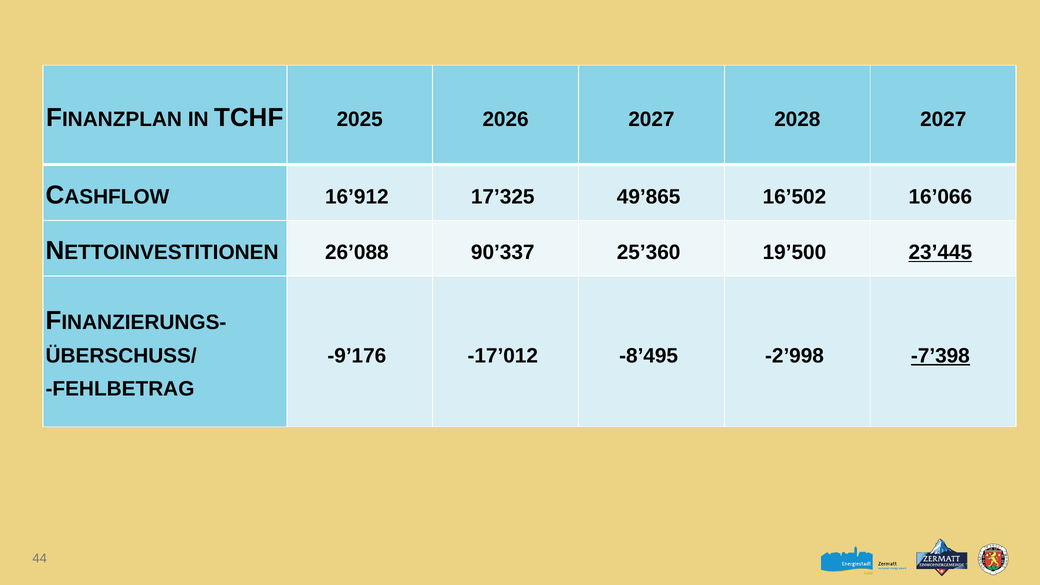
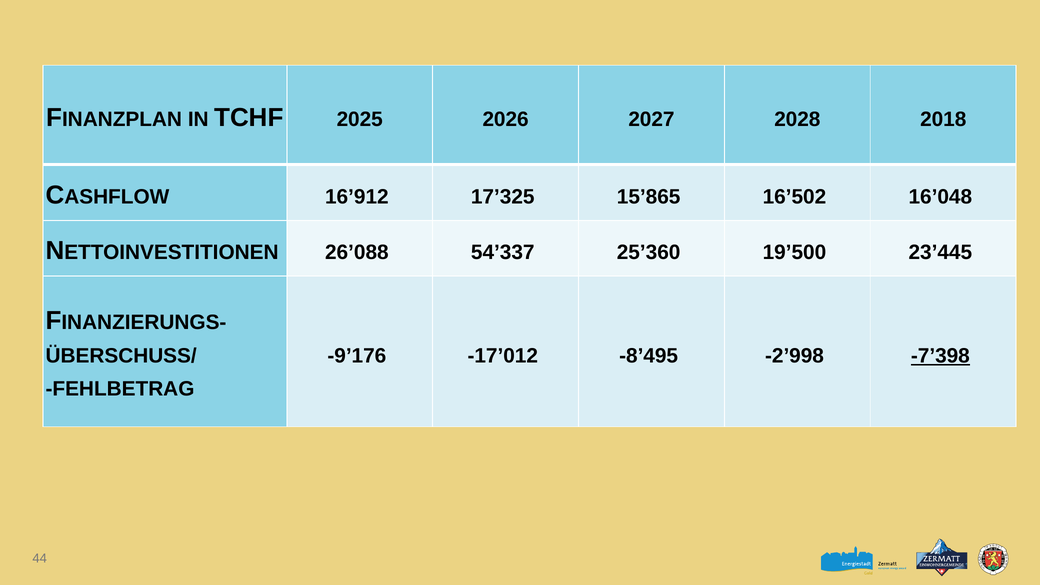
2028 2027: 2027 -> 2018
49’865: 49’865 -> 15’865
16’066: 16’066 -> 16’048
90’337: 90’337 -> 54’337
23’445 underline: present -> none
